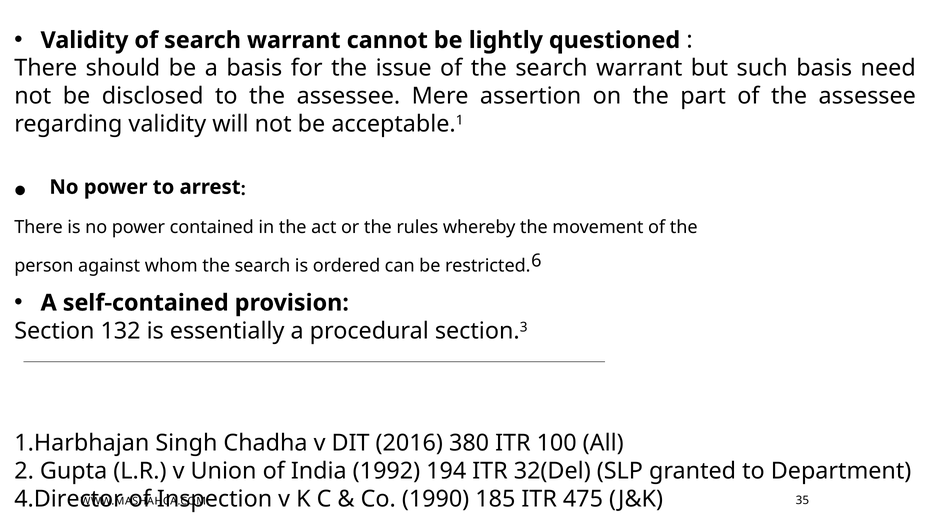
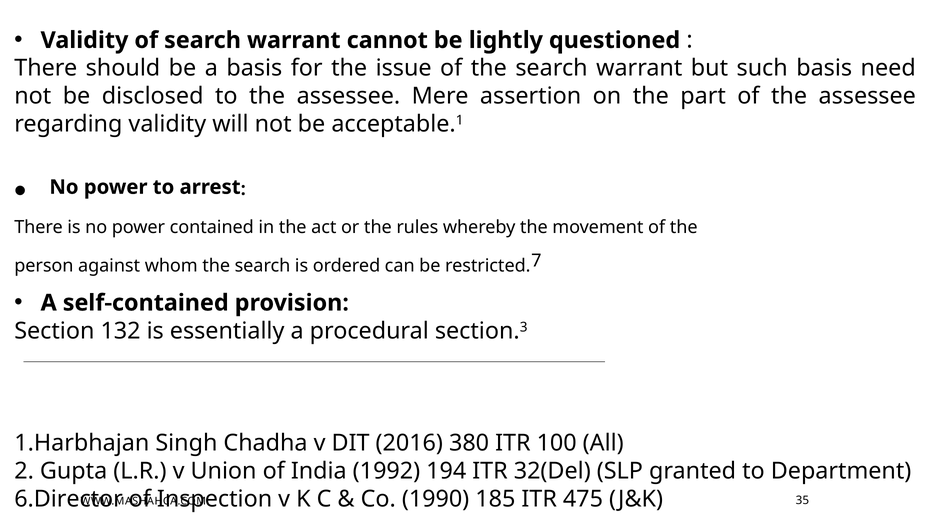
6: 6 -> 7
4.Director: 4.Director -> 6.Director
